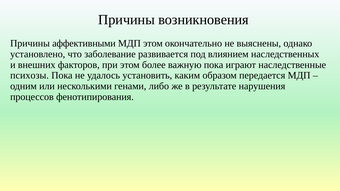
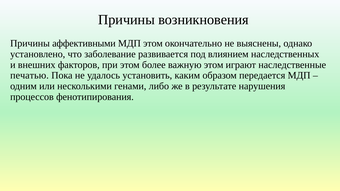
важную пока: пока -> этом
психозы: психозы -> печатью
